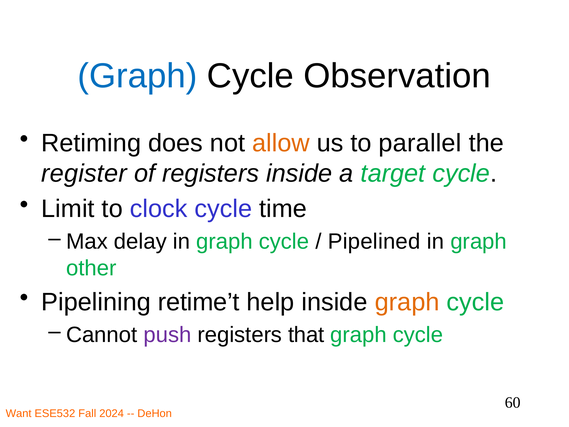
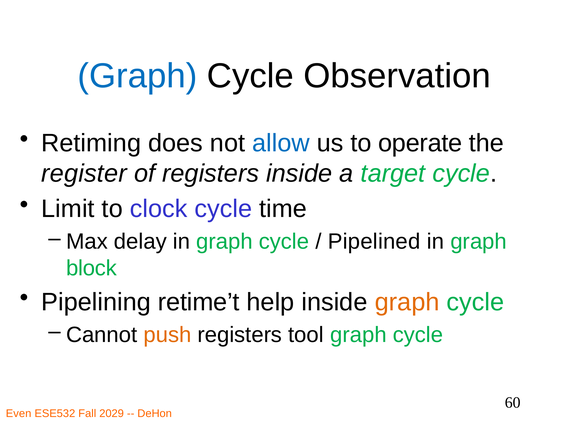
allow colour: orange -> blue
parallel: parallel -> operate
other: other -> block
push colour: purple -> orange
that: that -> tool
Want: Want -> Even
2024: 2024 -> 2029
